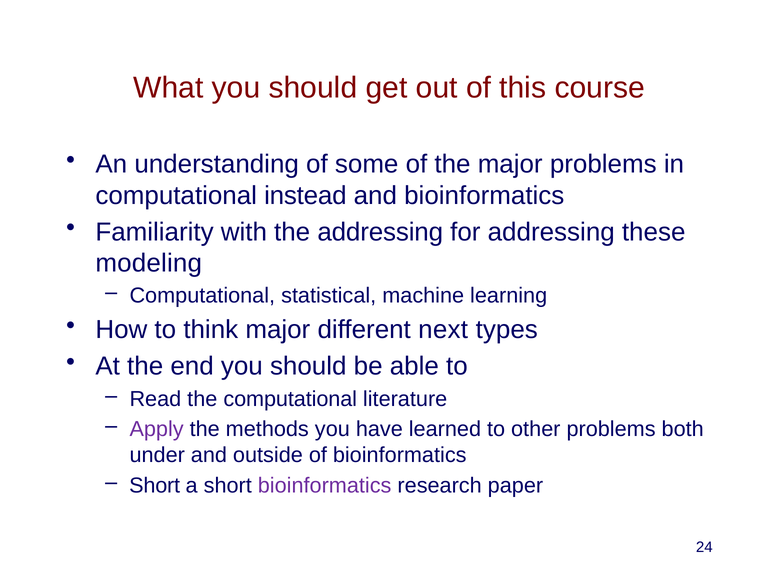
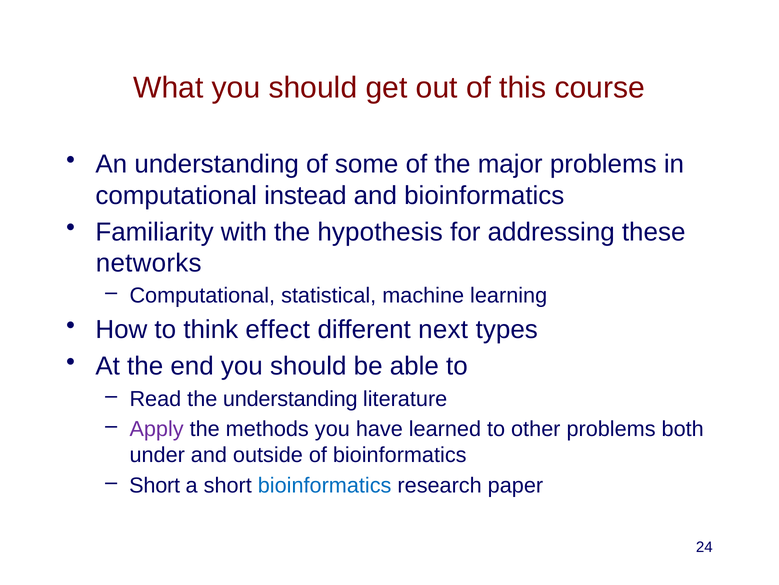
the addressing: addressing -> hypothesis
modeling: modeling -> networks
think major: major -> effect
the computational: computational -> understanding
bioinformatics at (325, 485) colour: purple -> blue
